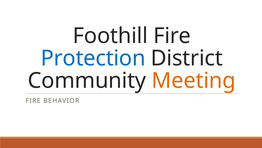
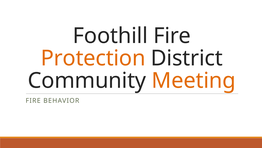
Protection colour: blue -> orange
